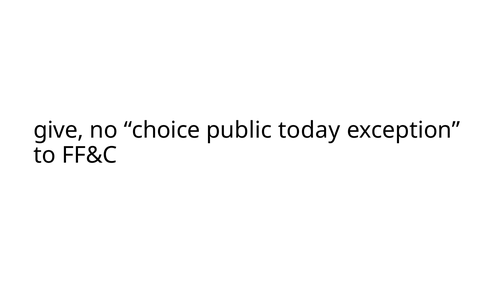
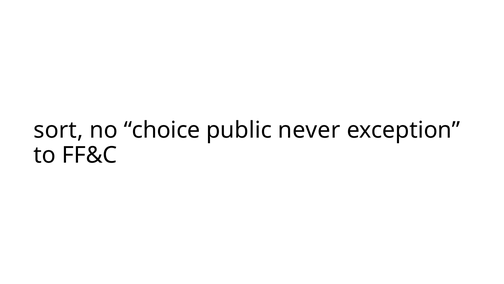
give: give -> sort
today: today -> never
